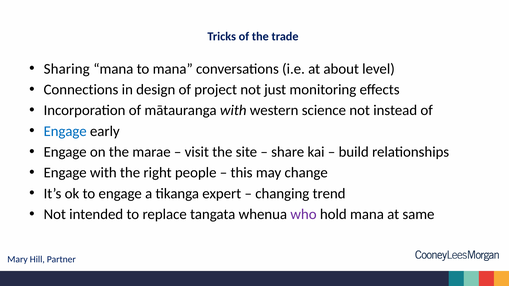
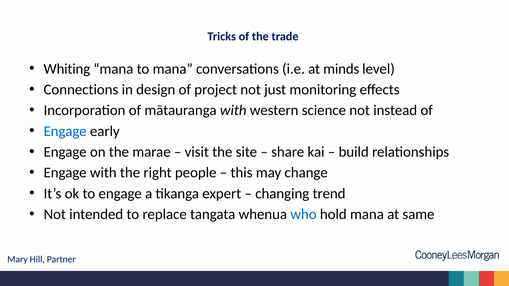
Sharing: Sharing -> Whiting
about: about -> minds
who colour: purple -> blue
